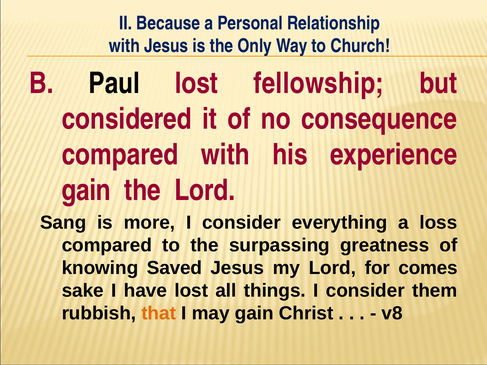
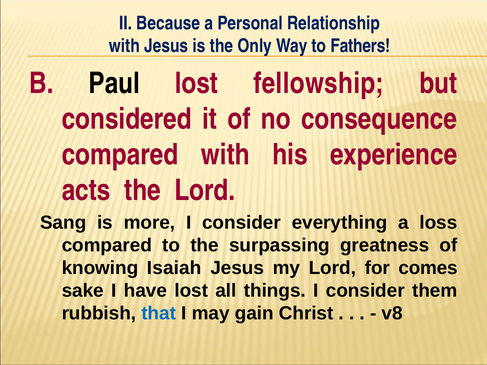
Church: Church -> Fathers
gain at (86, 191): gain -> acts
Saved: Saved -> Isaiah
that colour: orange -> blue
